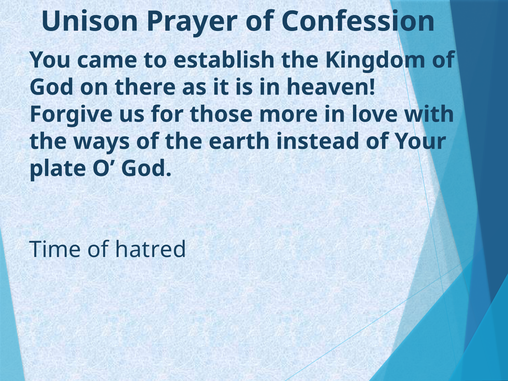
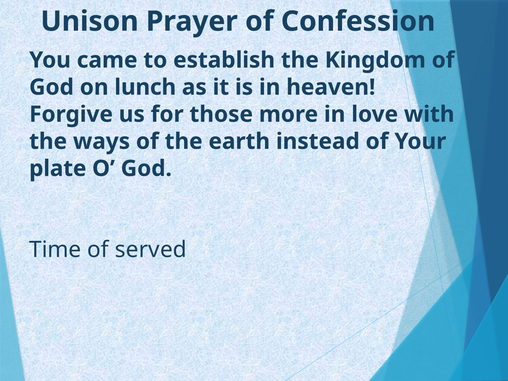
there: there -> lunch
hatred: hatred -> served
